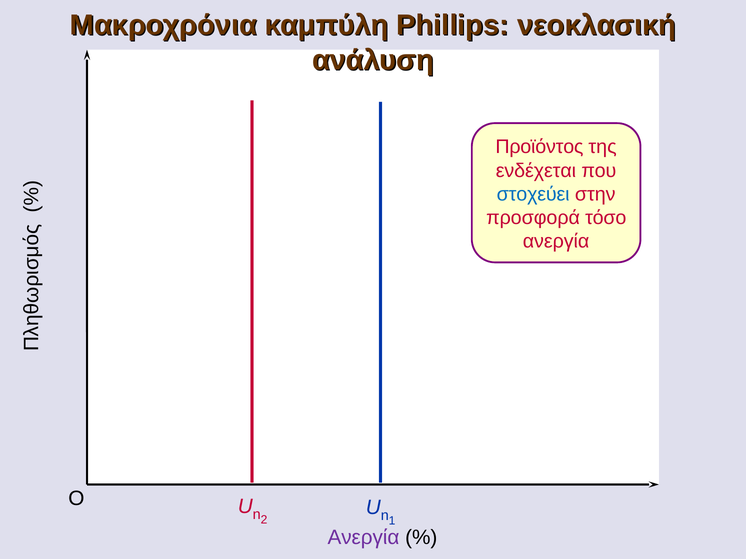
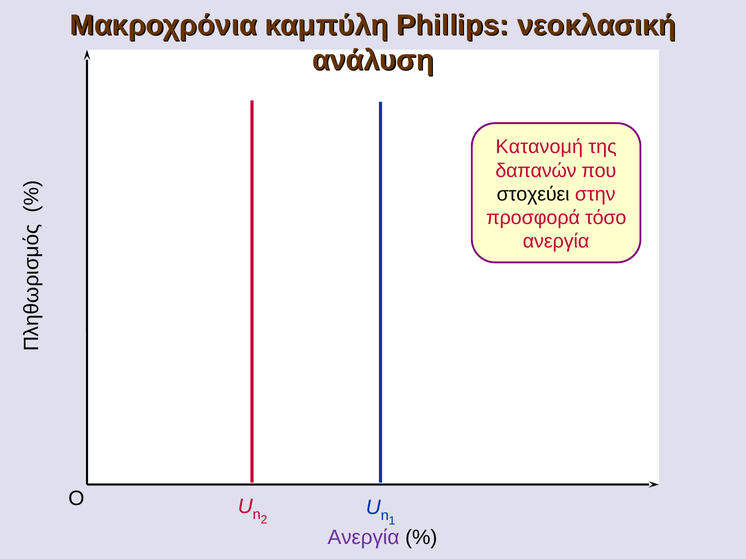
Προϊόντος: Προϊόντος -> Κατανομή
ενδέχεται: ενδέχεται -> δαπανών
στοχεύει colour: blue -> black
